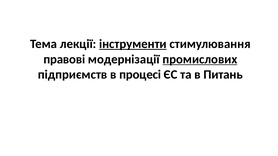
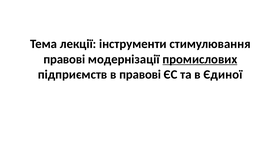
інструменти underline: present -> none
в процесі: процесі -> правові
Питань: Питань -> Єдиної
